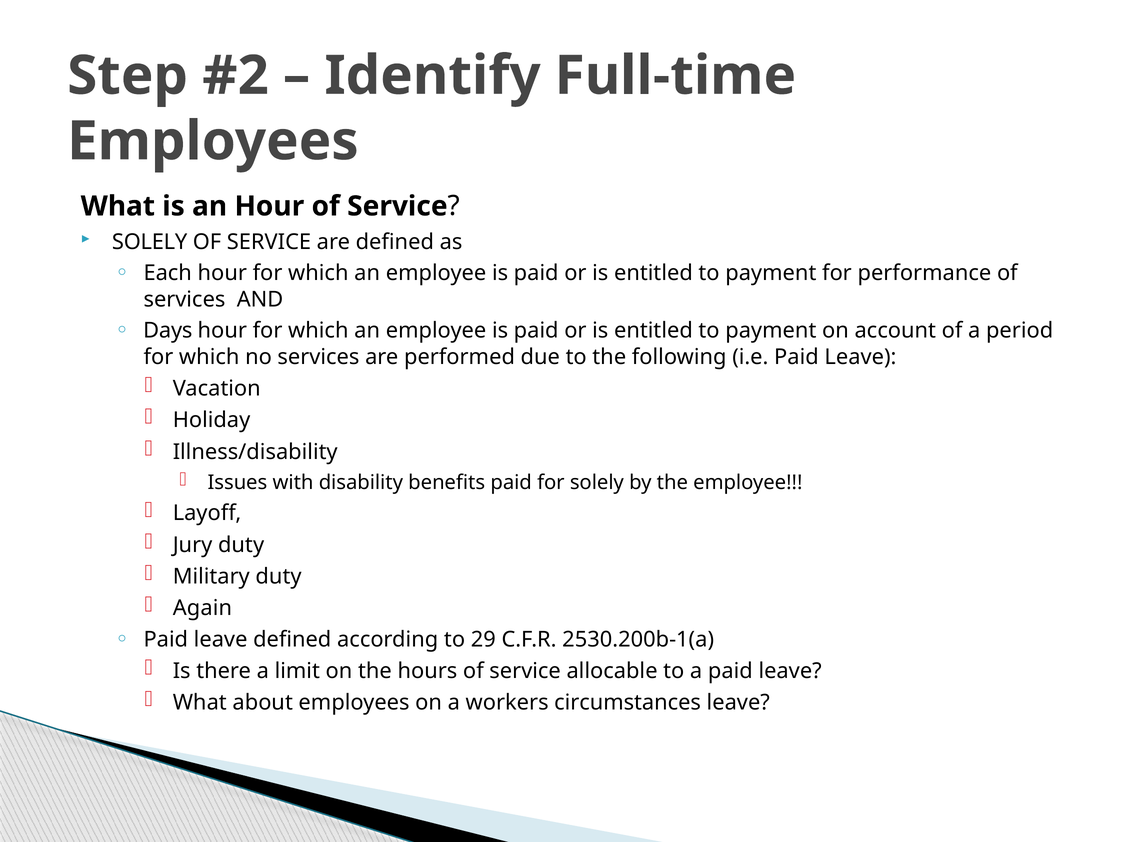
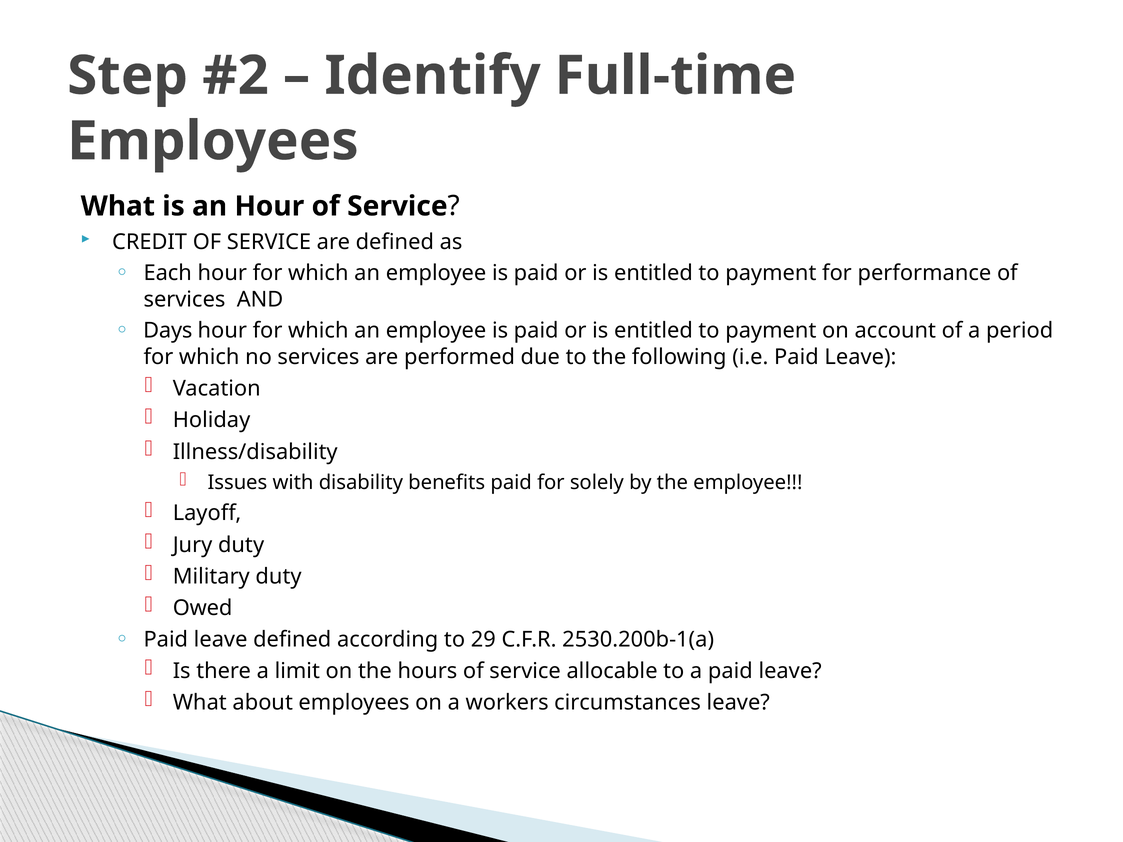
SOLELY at (150, 242): SOLELY -> CREDIT
Again: Again -> Owed
